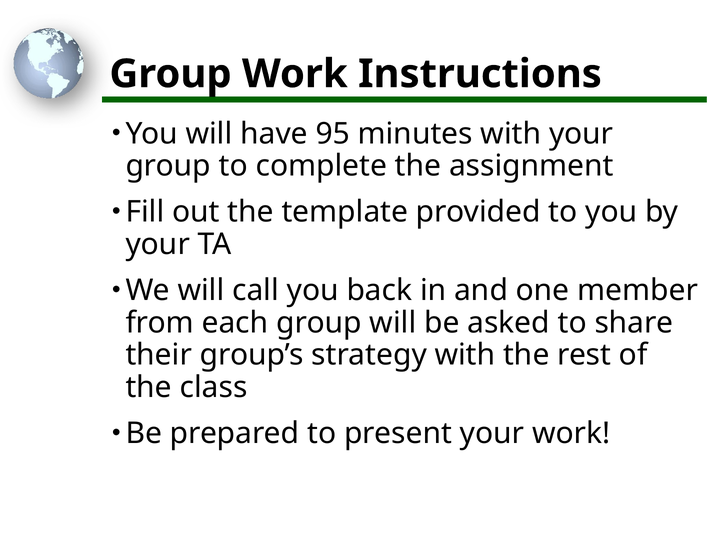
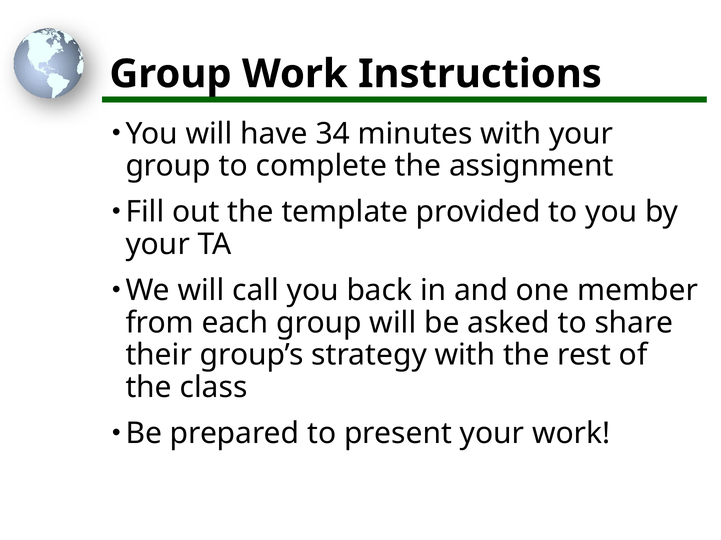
95: 95 -> 34
